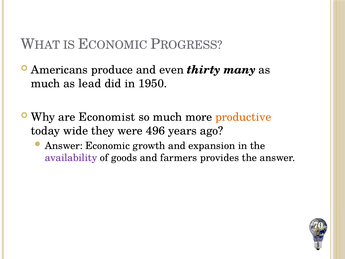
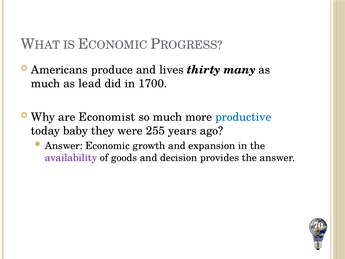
even: even -> lives
1950: 1950 -> 1700
productive colour: orange -> blue
wide: wide -> baby
496: 496 -> 255
farmers: farmers -> decision
